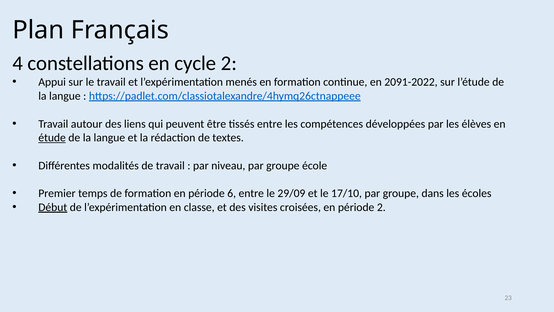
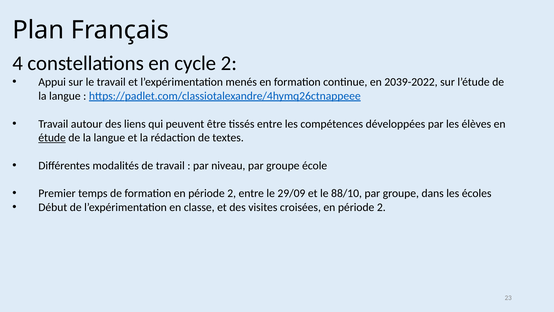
2091-2022: 2091-2022 -> 2039-2022
formation en période 6: 6 -> 2
17/10: 17/10 -> 88/10
Début underline: present -> none
